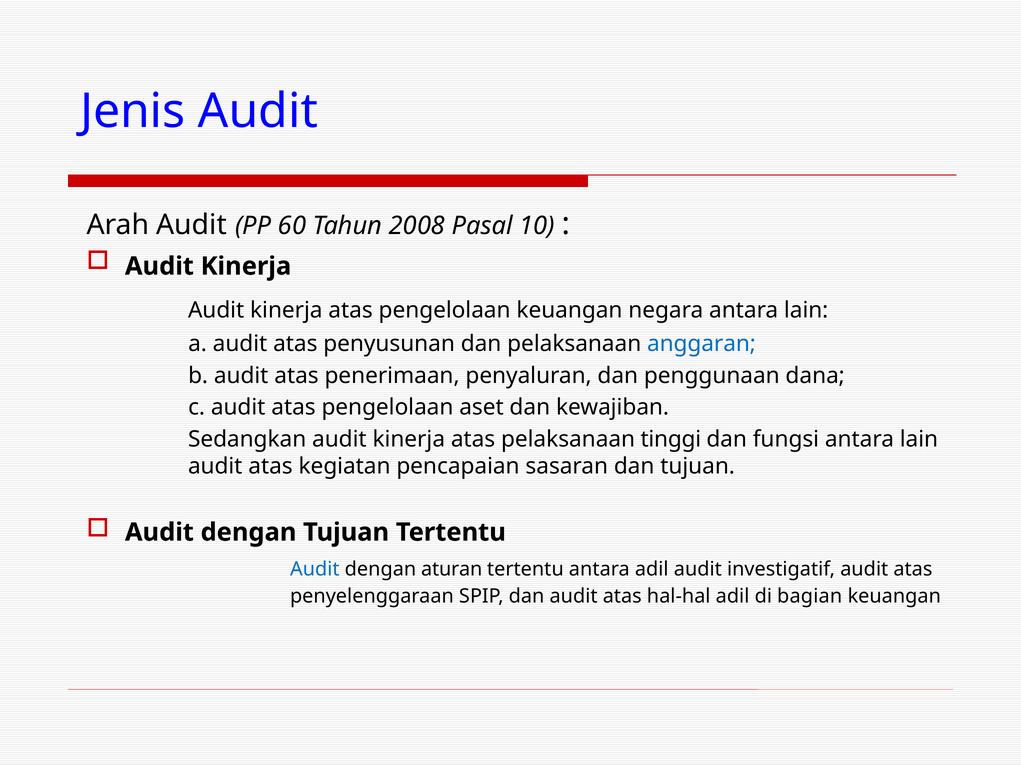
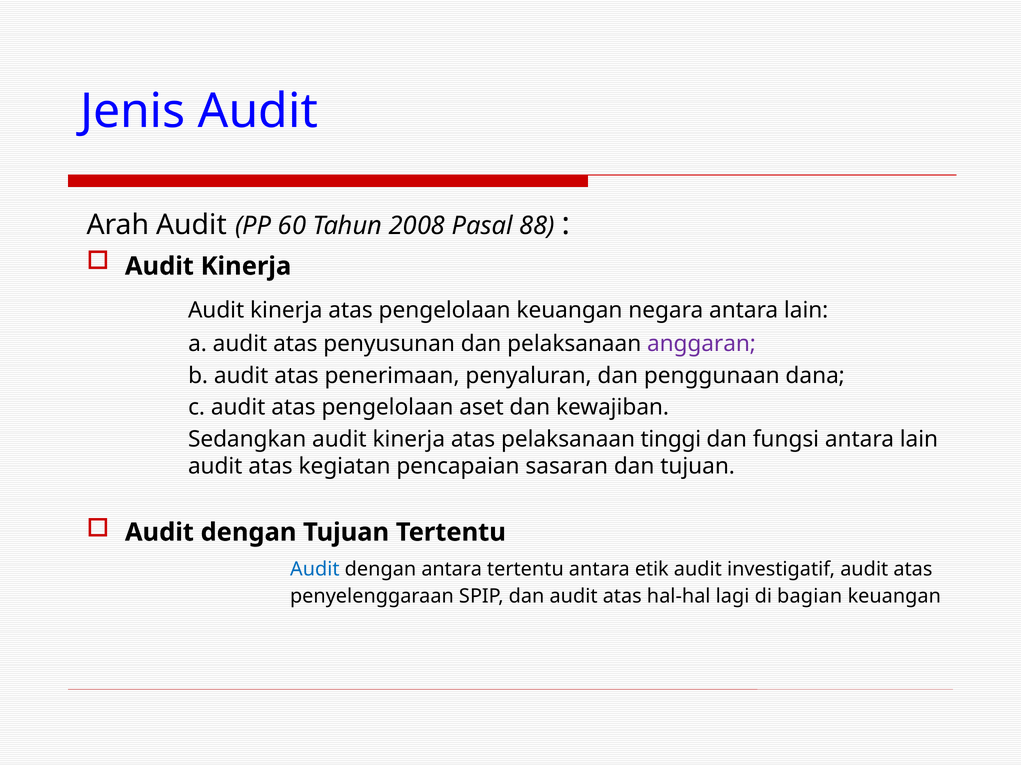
10: 10 -> 88
anggaran colour: blue -> purple
dengan aturan: aturan -> antara
antara adil: adil -> etik
hal-hal adil: adil -> lagi
